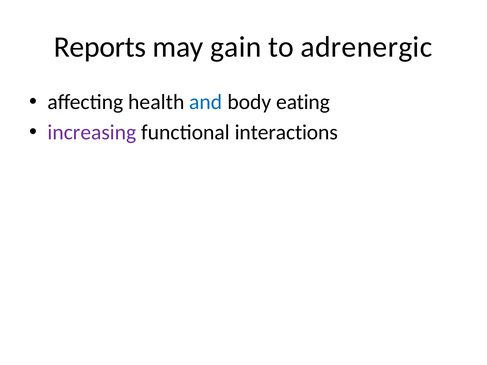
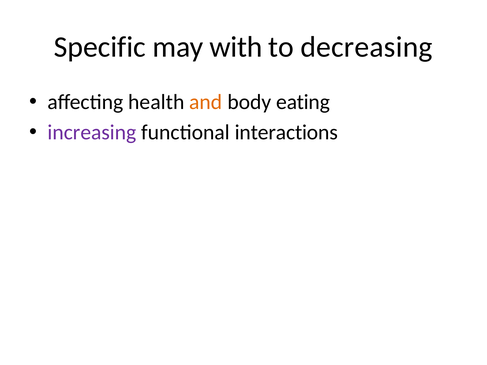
Reports: Reports -> Specific
gain: gain -> with
adrenergic: adrenergic -> decreasing
and colour: blue -> orange
